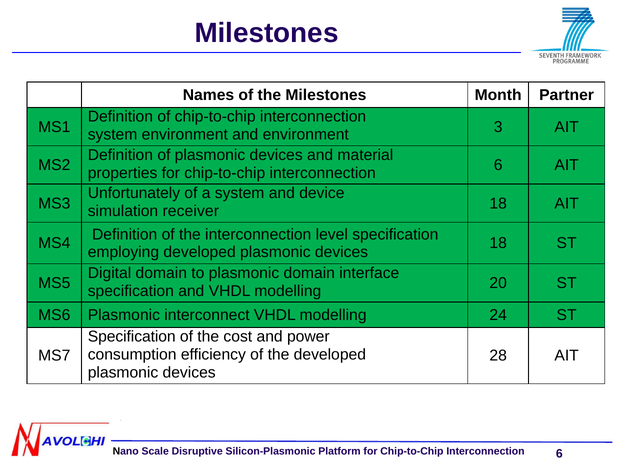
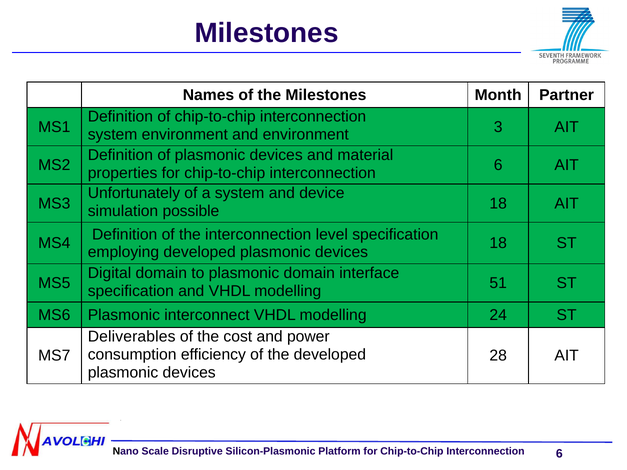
receiver: receiver -> possible
20: 20 -> 51
Specification at (132, 337): Specification -> Deliverables
